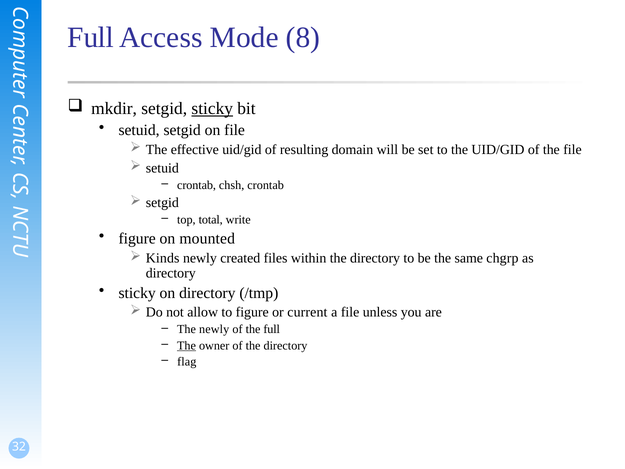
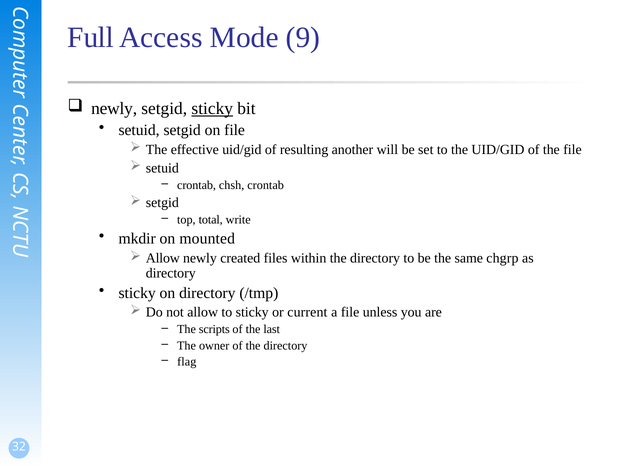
8: 8 -> 9
mkdir at (114, 108): mkdir -> newly
domain: domain -> another
figure at (137, 238): figure -> mkdir
Kinds at (163, 258): Kinds -> Allow
to figure: figure -> sticky
The newly: newly -> scripts
the full: full -> last
The at (187, 345) underline: present -> none
